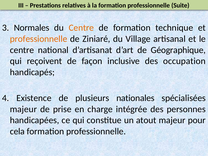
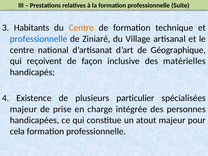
Normales: Normales -> Habitants
professionnelle at (39, 39) colour: orange -> blue
occupation: occupation -> matérielles
nationales: nationales -> particulier
